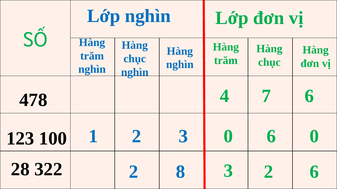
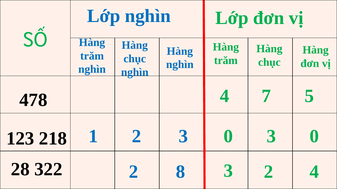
7 6: 6 -> 5
0 6: 6 -> 3
100: 100 -> 218
2 6: 6 -> 4
